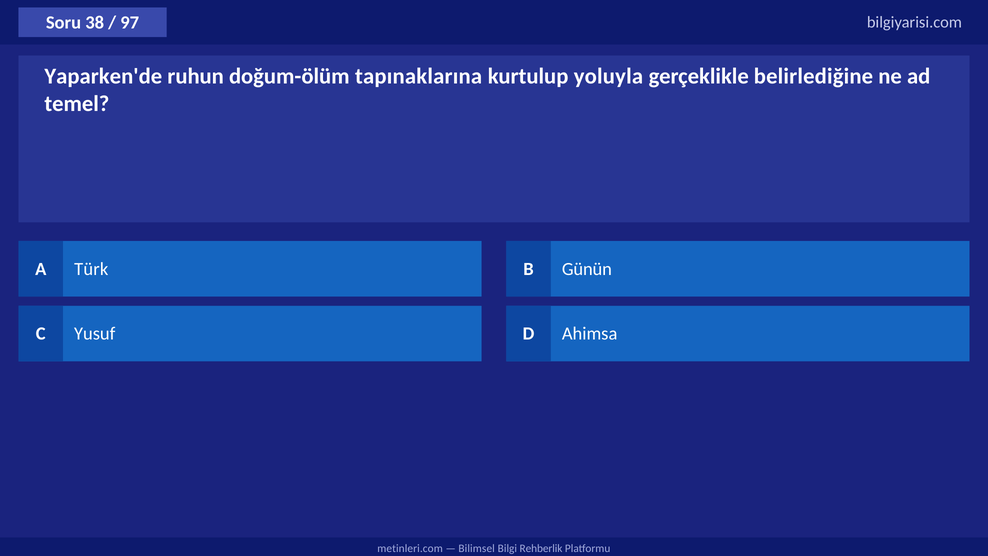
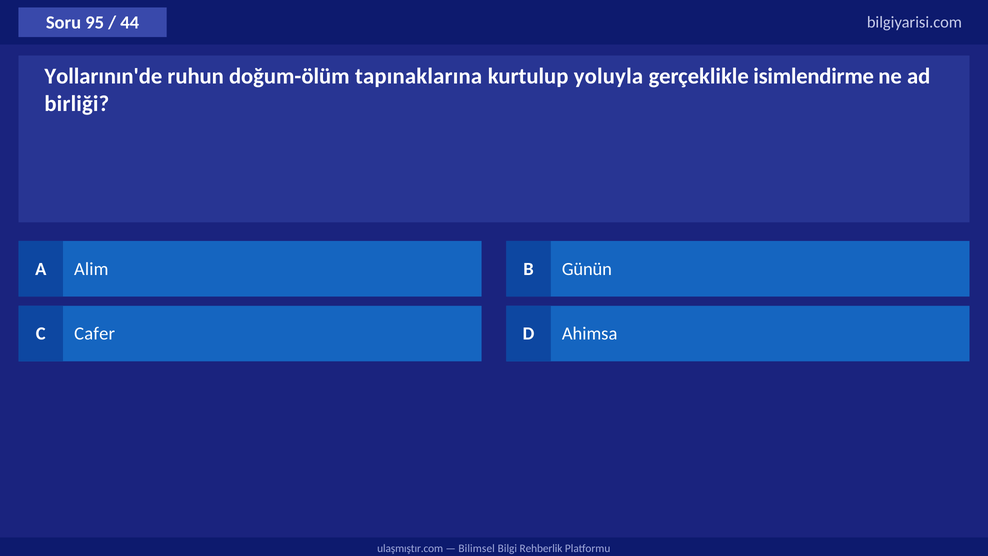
38: 38 -> 95
97: 97 -> 44
Yaparken'de: Yaparken'de -> Yollarının'de
belirlediğine: belirlediğine -> isimlendirme
temel: temel -> birliği
Türk: Türk -> Alim
Yusuf: Yusuf -> Cafer
metinleri.com: metinleri.com -> ulaşmıştır.com
